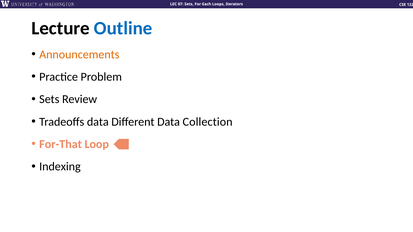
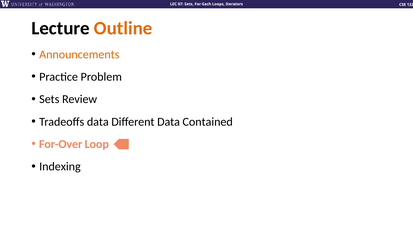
Outline colour: blue -> orange
Collection: Collection -> Contained
For-That: For-That -> For-Over
